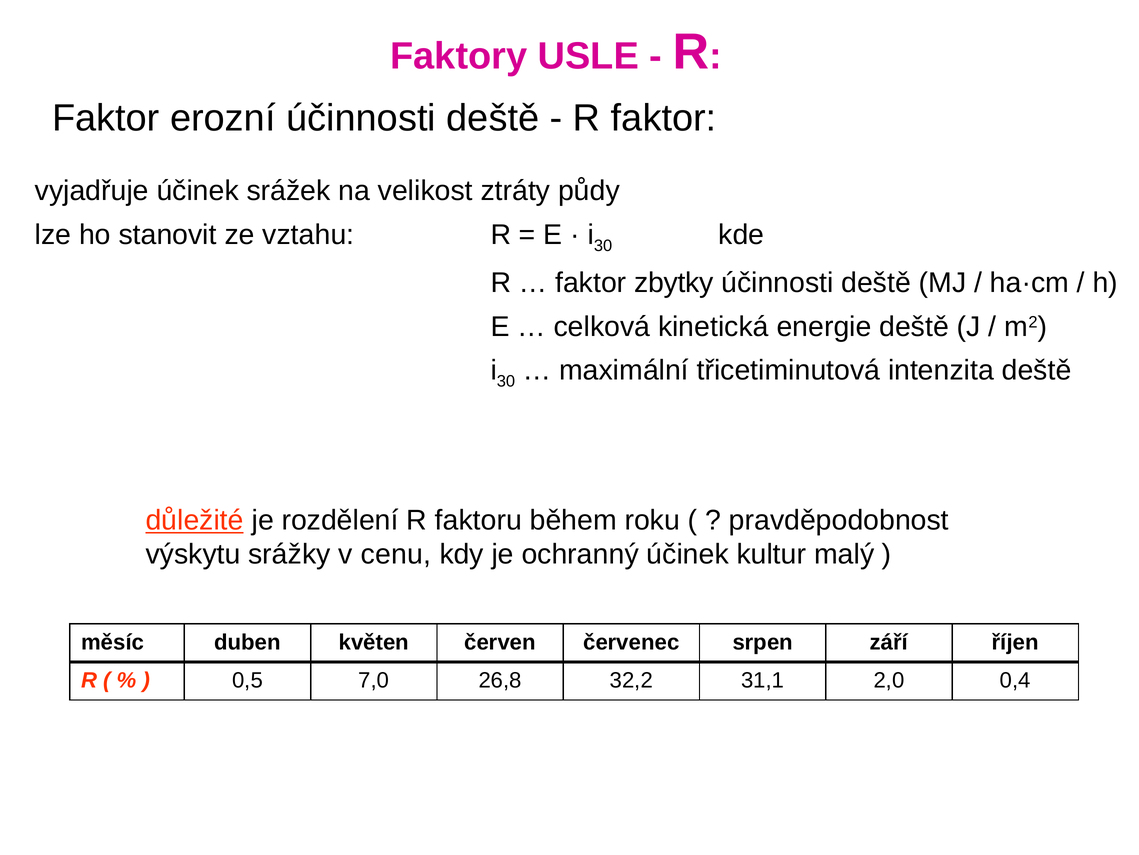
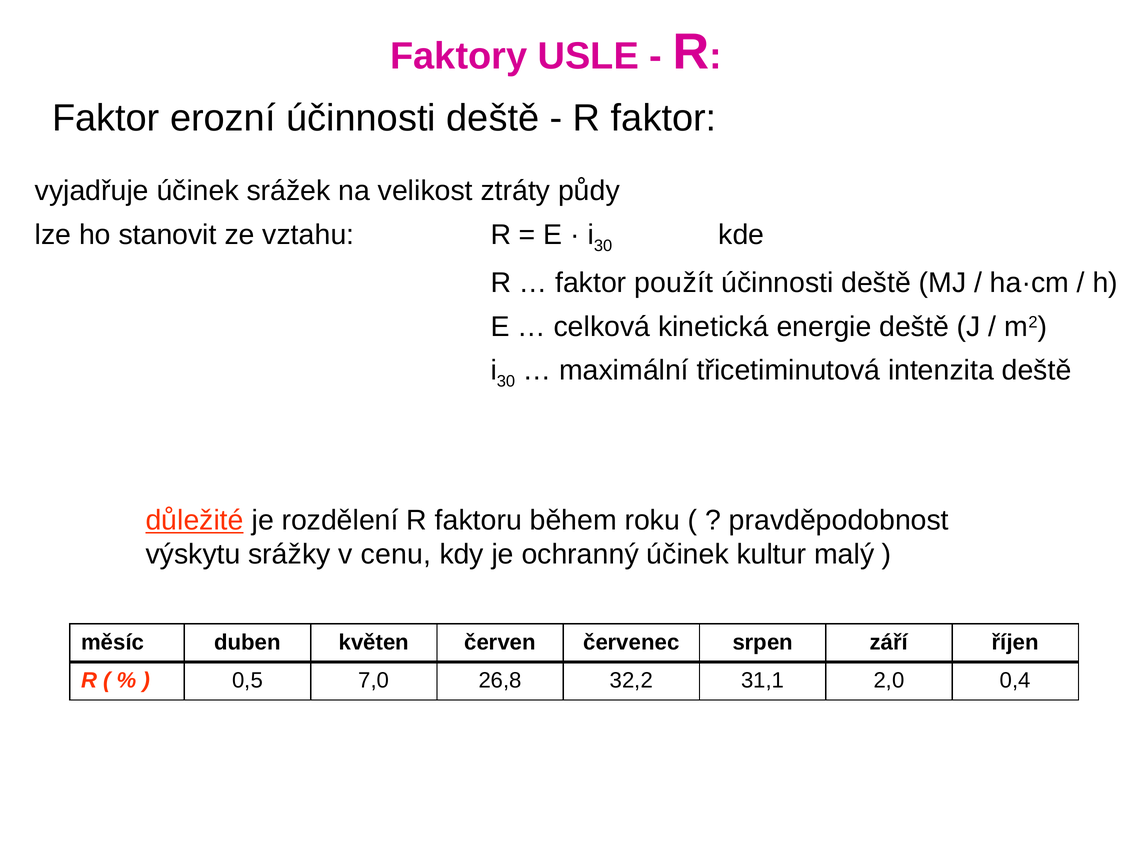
zbytky: zbytky -> použít
